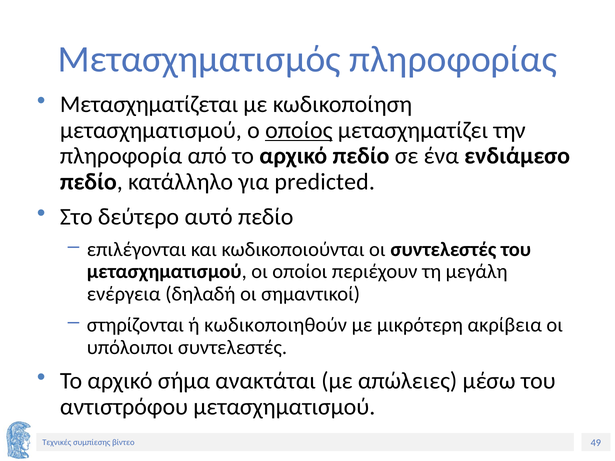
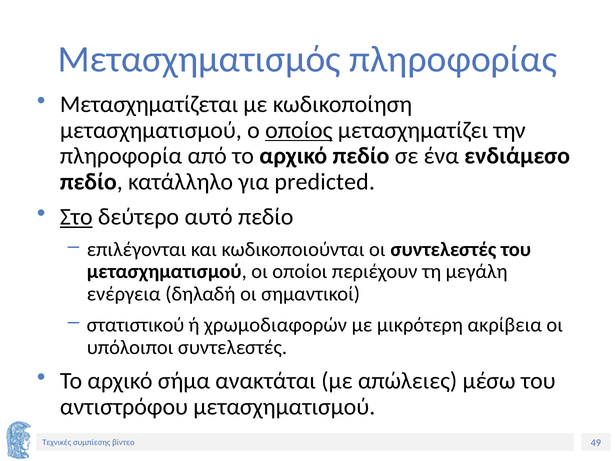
Στο underline: none -> present
στηρίζονται: στηρίζονται -> στατιστικού
κωδικοποιηθούν: κωδικοποιηθούν -> χρωμοδιαφορών
